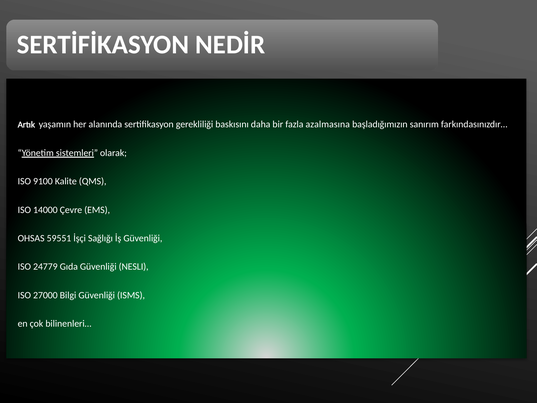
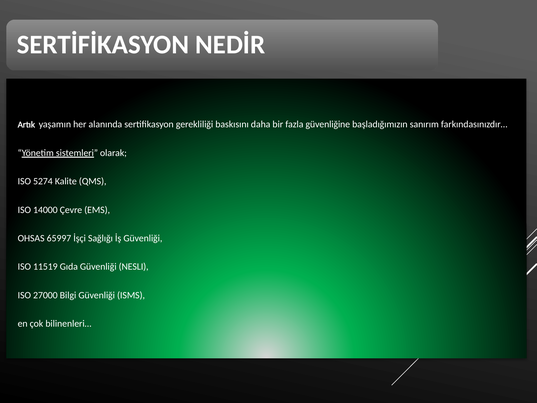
azalmasına: azalmasına -> güvenliğine
9100: 9100 -> 5274
59551: 59551 -> 65997
24779: 24779 -> 11519
